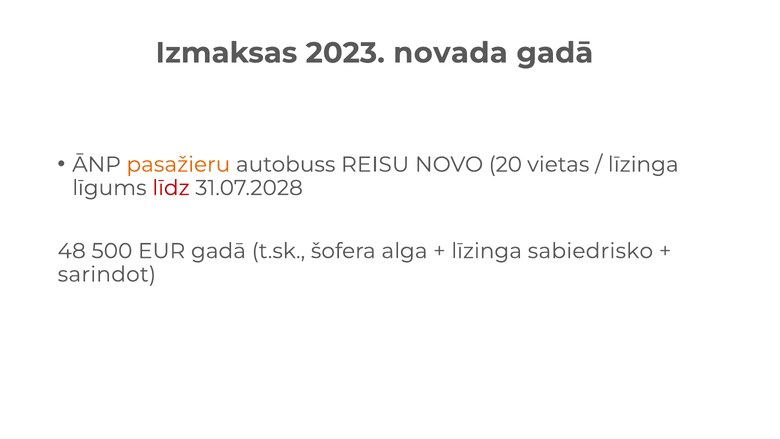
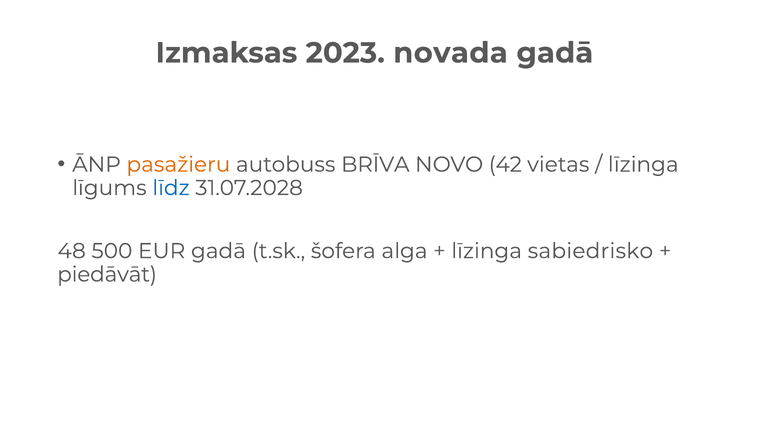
REISU: REISU -> BRĪVA
20: 20 -> 42
līdz colour: red -> blue
sarindot: sarindot -> piedāvāt
